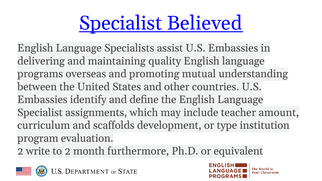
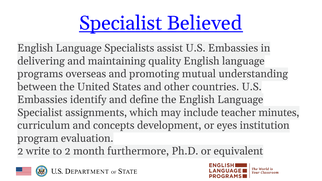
amount: amount -> minutes
scaffolds: scaffolds -> concepts
type: type -> eyes
